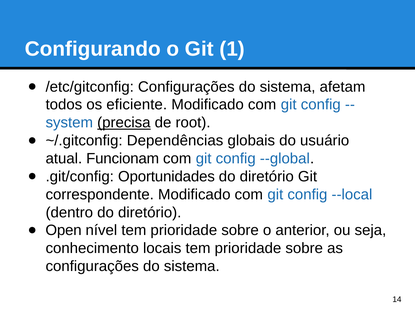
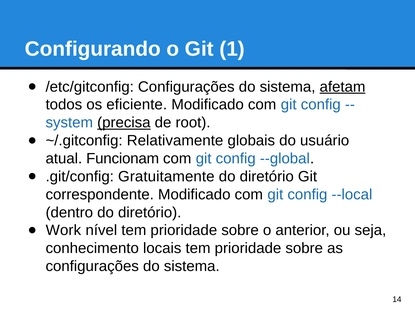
afetam underline: none -> present
Dependências: Dependências -> Relativamente
Oportunidades: Oportunidades -> Gratuitamente
Open: Open -> Work
